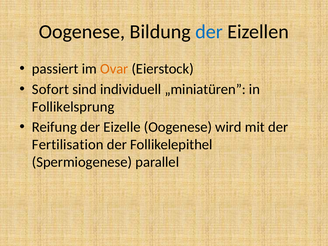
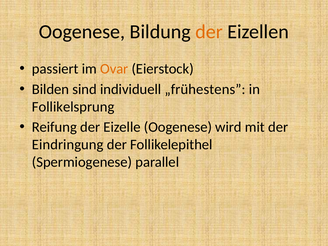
der at (209, 32) colour: blue -> orange
Sofort: Sofort -> Bilden
„miniatüren: „miniatüren -> „frühestens
Fertilisation: Fertilisation -> Eindringung
